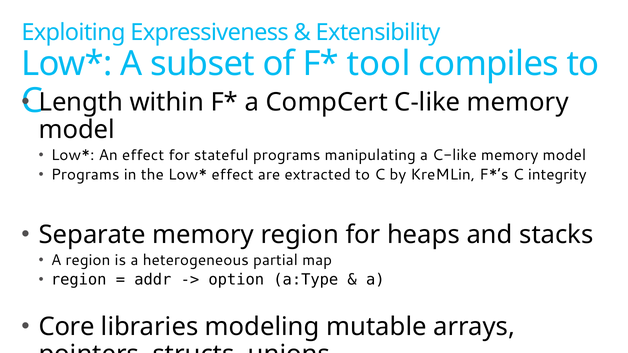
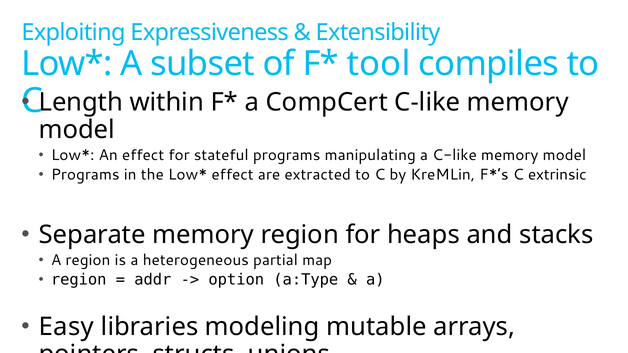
integrity: integrity -> extrinsic
Core: Core -> Easy
